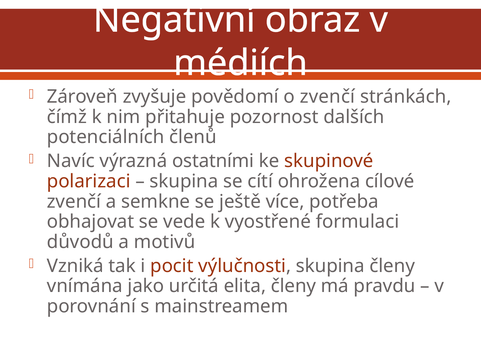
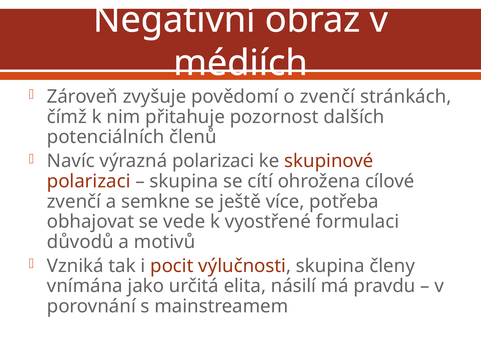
výrazná ostatními: ostatními -> polarizaci
elita členy: členy -> násilí
